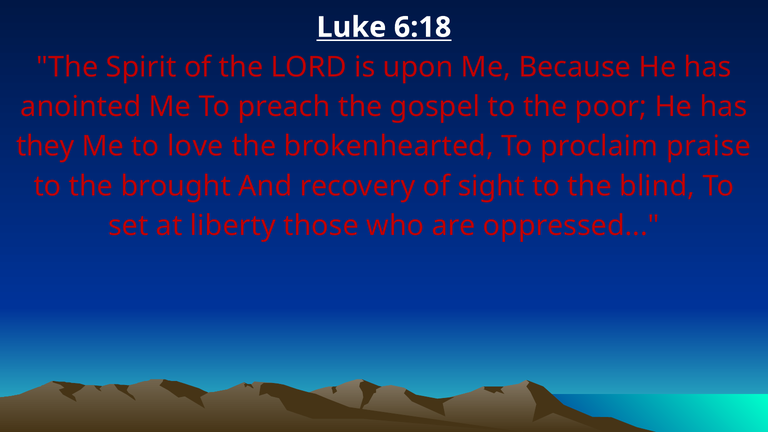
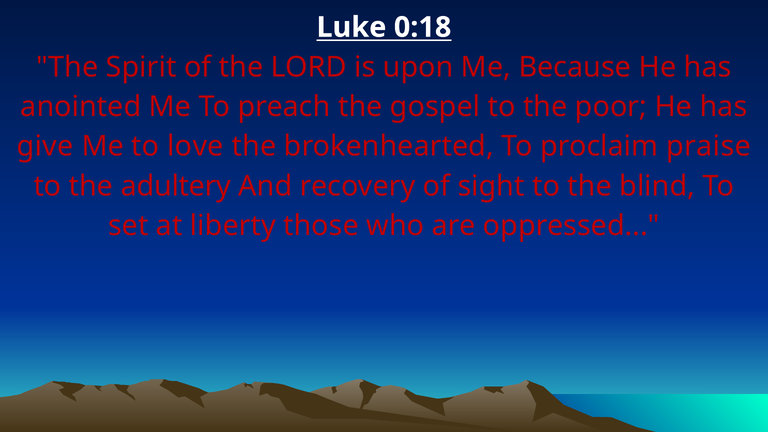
6:18: 6:18 -> 0:18
they: they -> give
brought: brought -> adultery
